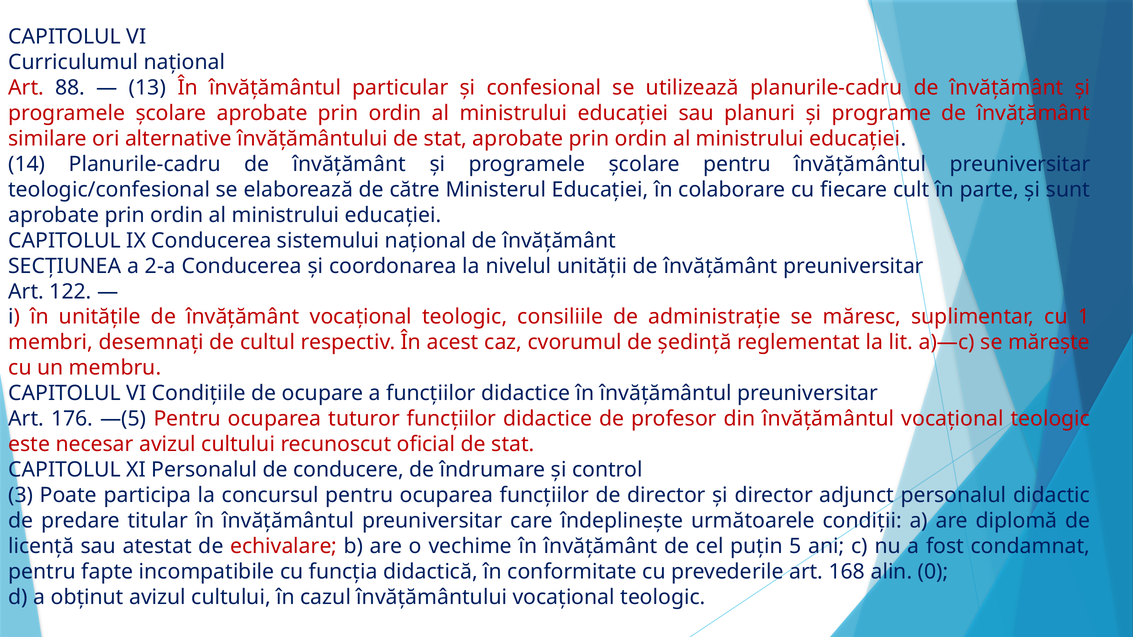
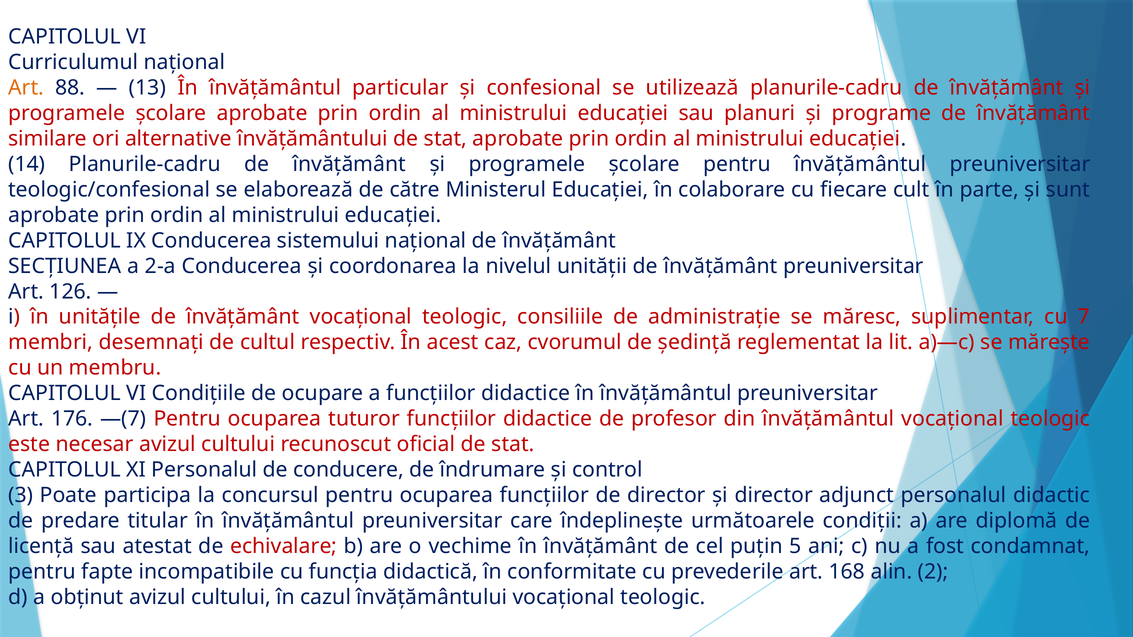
Art at (26, 88) colour: red -> orange
122: 122 -> 126
1: 1 -> 7
—(5: —(5 -> —(7
0: 0 -> 2
